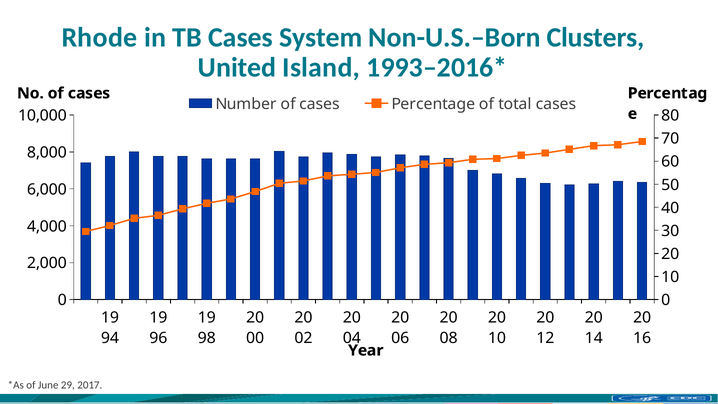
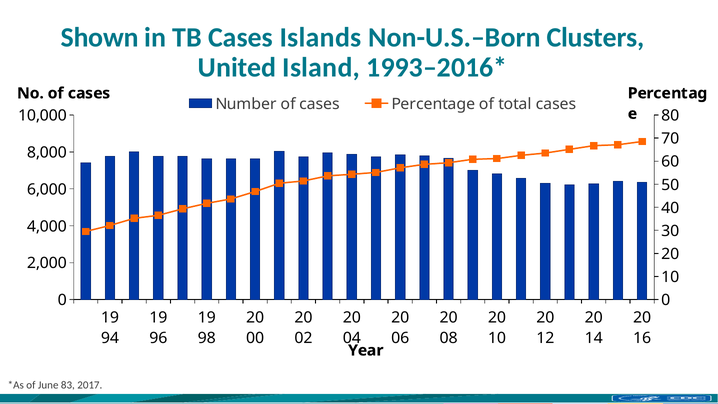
Rhode: Rhode -> Shown
System: System -> Islands
29: 29 -> 83
